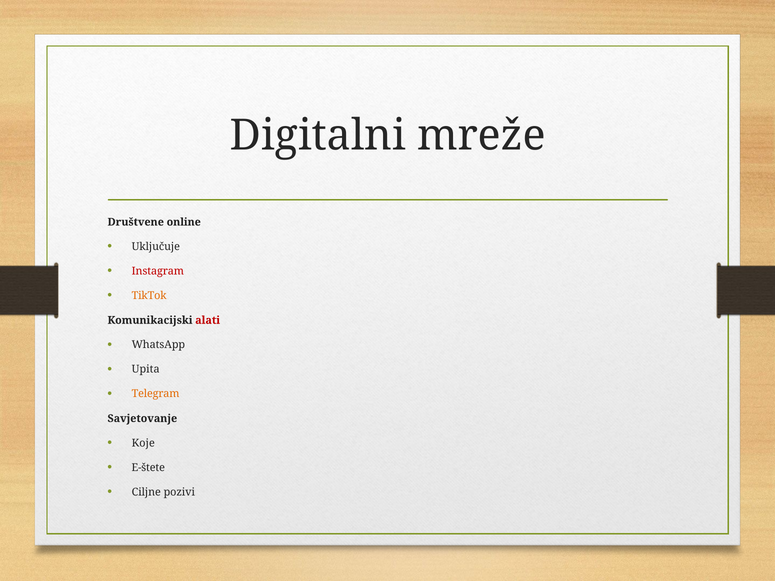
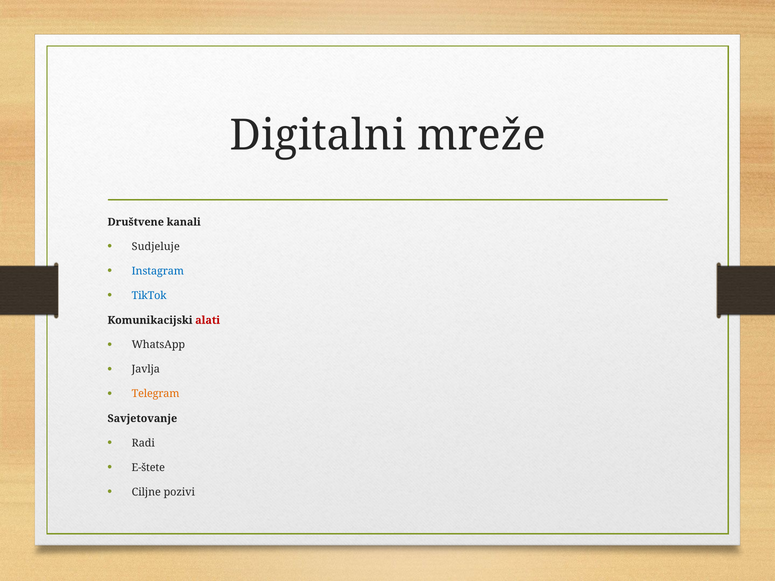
online: online -> kanali
Uključuje: Uključuje -> Sudjeluje
Instagram colour: red -> blue
TikTok colour: orange -> blue
Upita: Upita -> Javlja
Koje: Koje -> Radi
